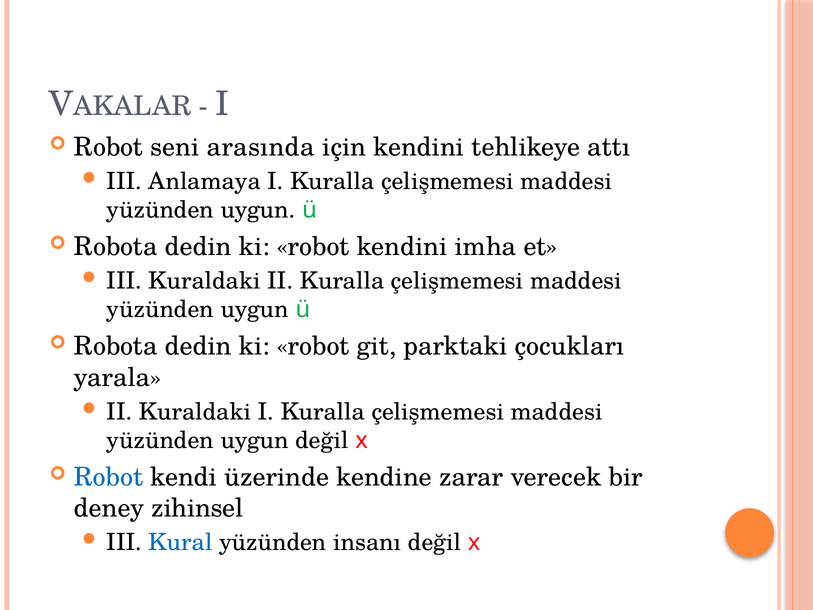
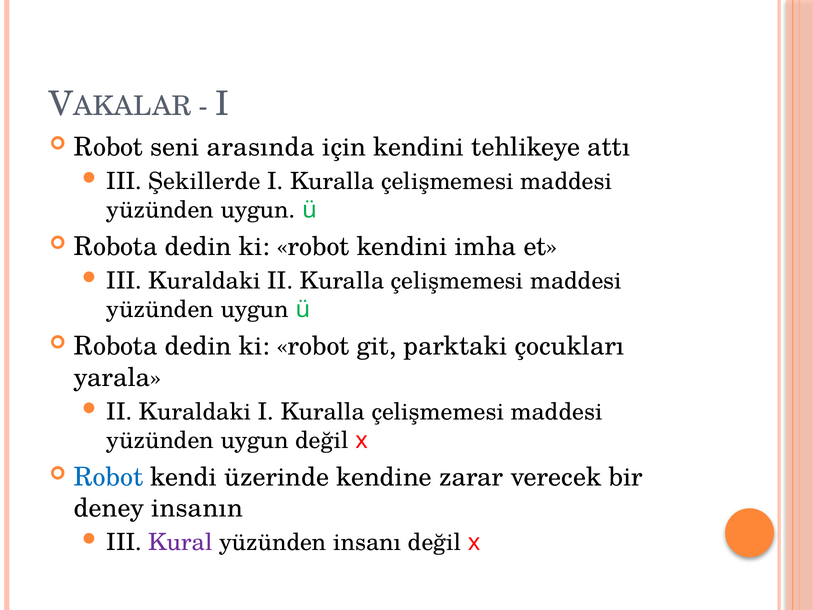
Anlamaya: Anlamaya -> Şekillerde
zihinsel: zihinsel -> insanın
Kural colour: blue -> purple
